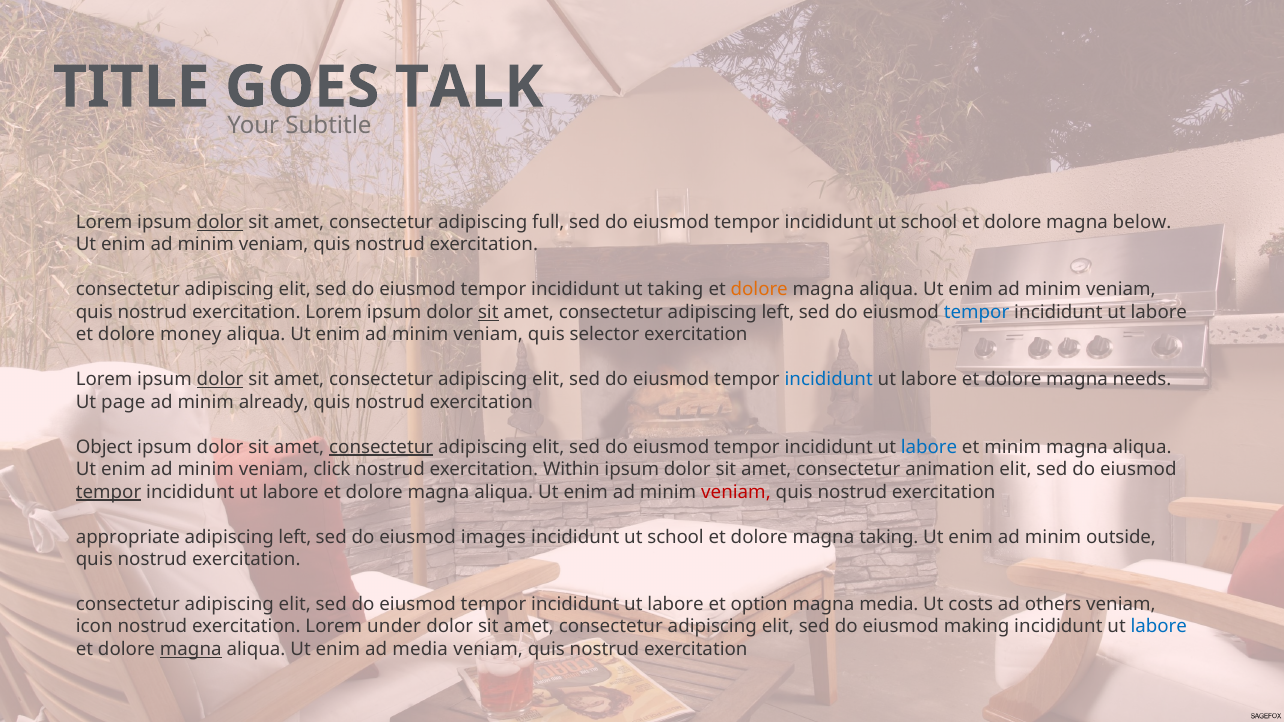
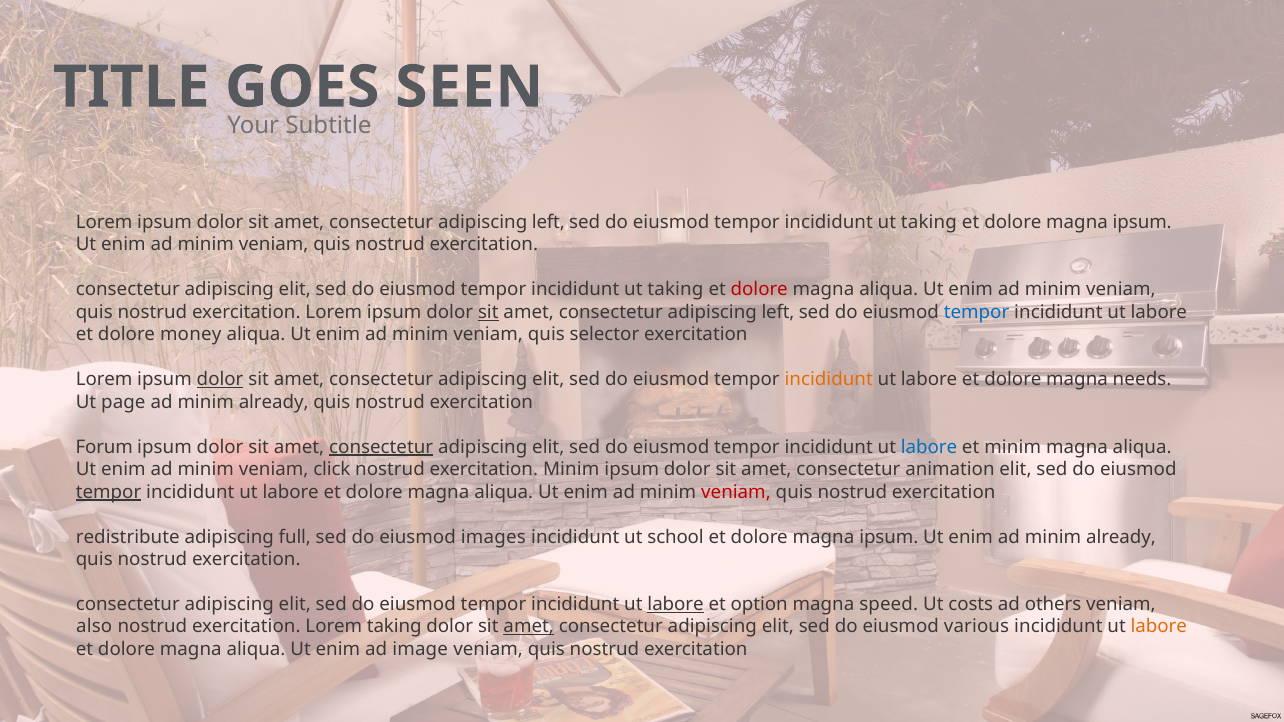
TALK: TALK -> SEEN
dolor at (220, 222) underline: present -> none
full at (548, 222): full -> left
school at (929, 222): school -> taking
below at (1142, 222): below -> ipsum
dolore at (759, 290) colour: orange -> red
incididunt at (829, 380) colour: blue -> orange
Object: Object -> Forum
exercitation Within: Within -> Minim
appropriate: appropriate -> redistribute
left at (295, 537): left -> full
taking at (889, 537): taking -> ipsum
enim ad minim outside: outside -> already
labore at (676, 605) underline: none -> present
magna media: media -> speed
icon: icon -> also
Lorem under: under -> taking
amet at (529, 627) underline: none -> present
making: making -> various
labore at (1159, 627) colour: blue -> orange
magna at (191, 649) underline: present -> none
ad media: media -> image
